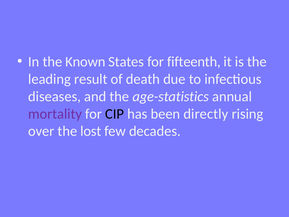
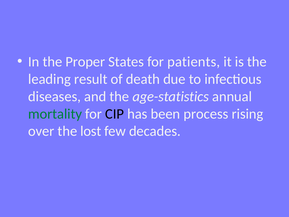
Known: Known -> Proper
fifteenth: fifteenth -> patients
mortality colour: purple -> green
directly: directly -> process
